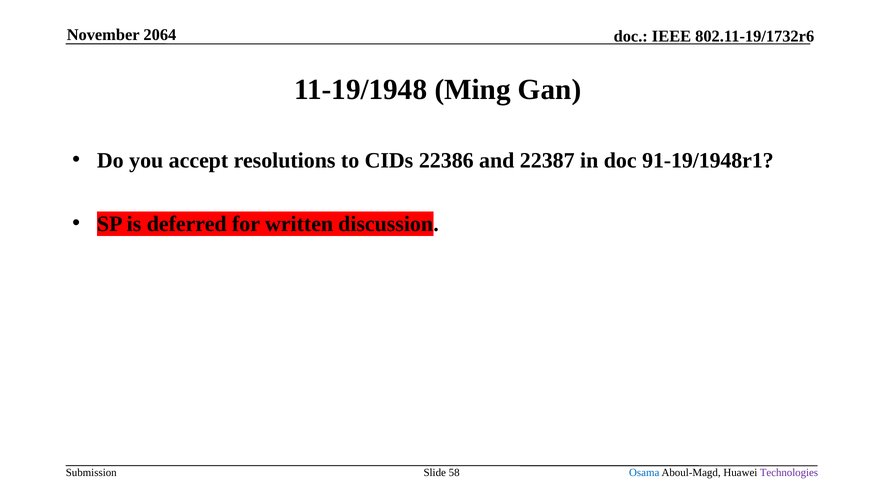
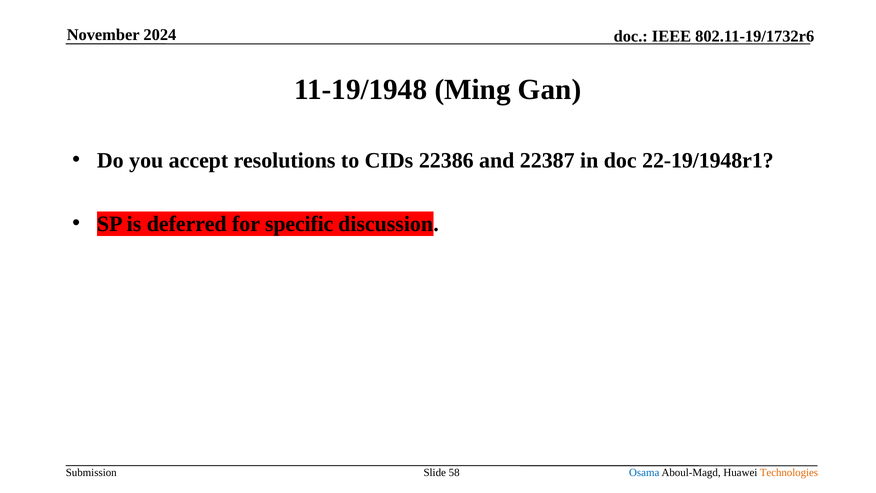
2064: 2064 -> 2024
91-19/1948r1: 91-19/1948r1 -> 22-19/1948r1
written: written -> specific
Technologies colour: purple -> orange
